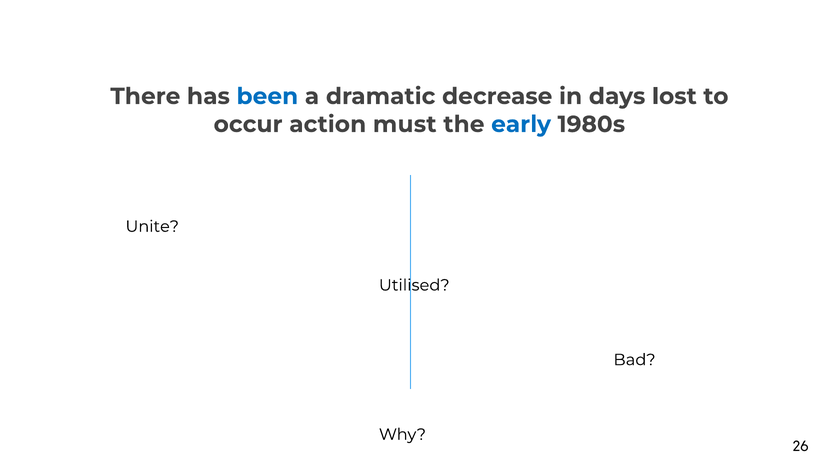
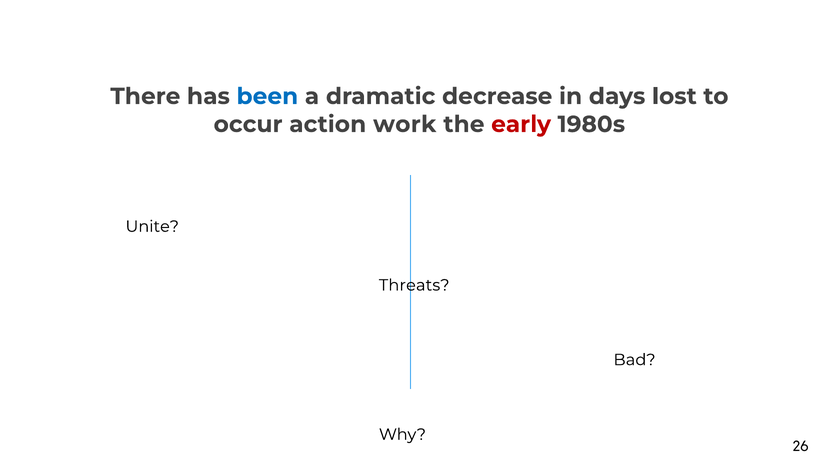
must: must -> work
early colour: blue -> red
Utilised: Utilised -> Threats
